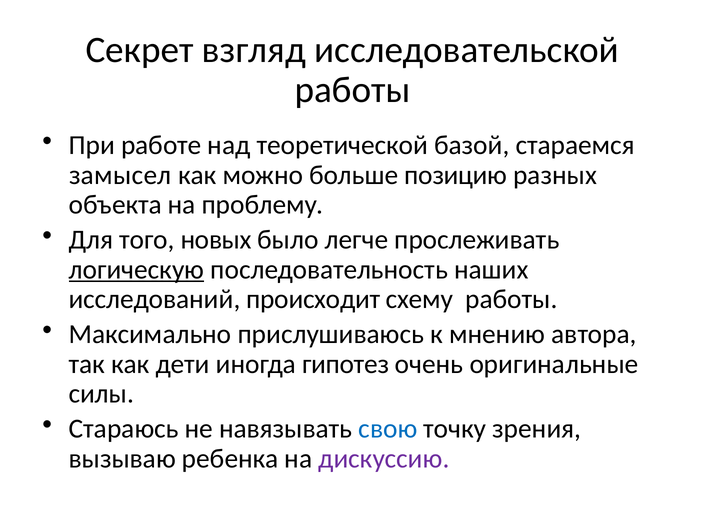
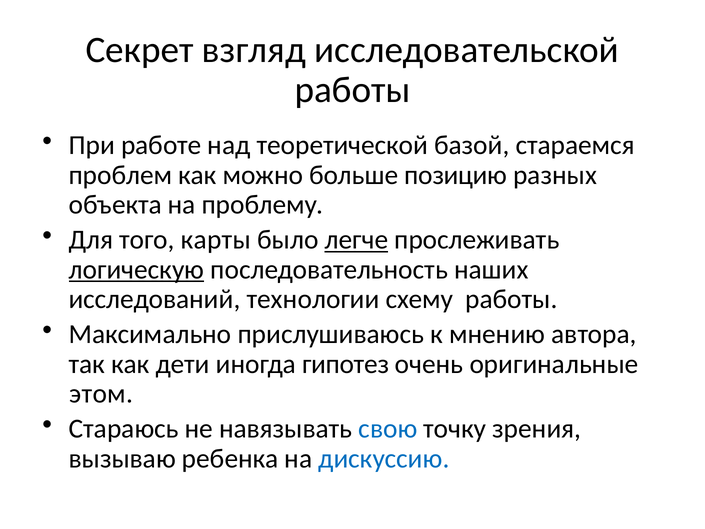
замысел: замысел -> проблем
новых: новых -> карты
легче underline: none -> present
происходит: происходит -> технологии
силы: силы -> этом
дискуссию colour: purple -> blue
